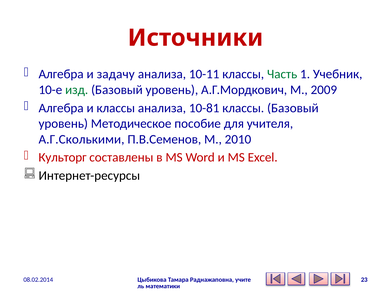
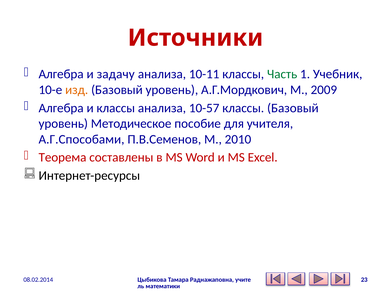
изд colour: green -> orange
10-81: 10-81 -> 10-57
А.Г.Сколькими: А.Г.Сколькими -> А.Г.Способами
Культорг: Культорг -> Теорема
